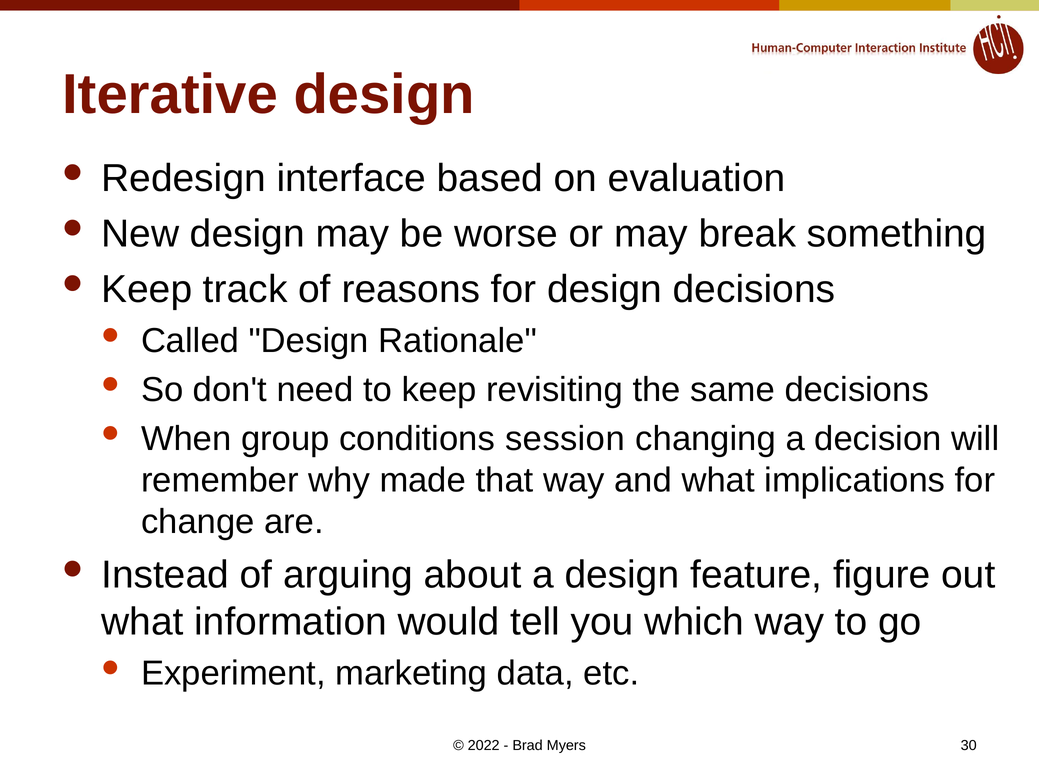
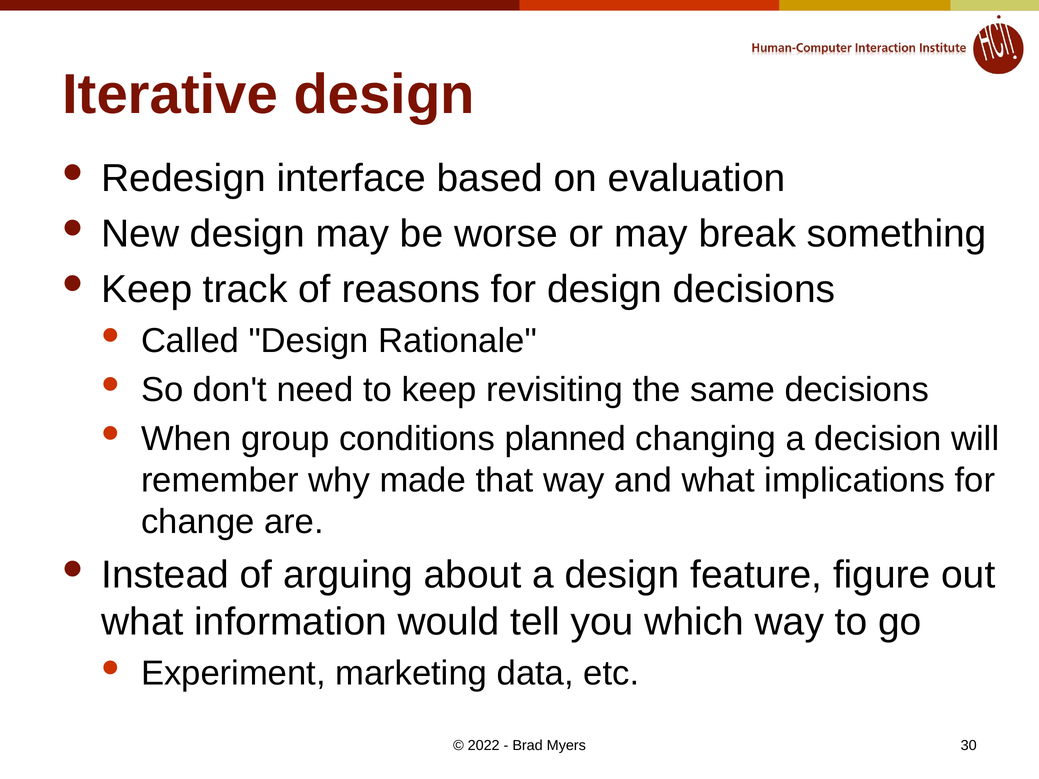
session: session -> planned
